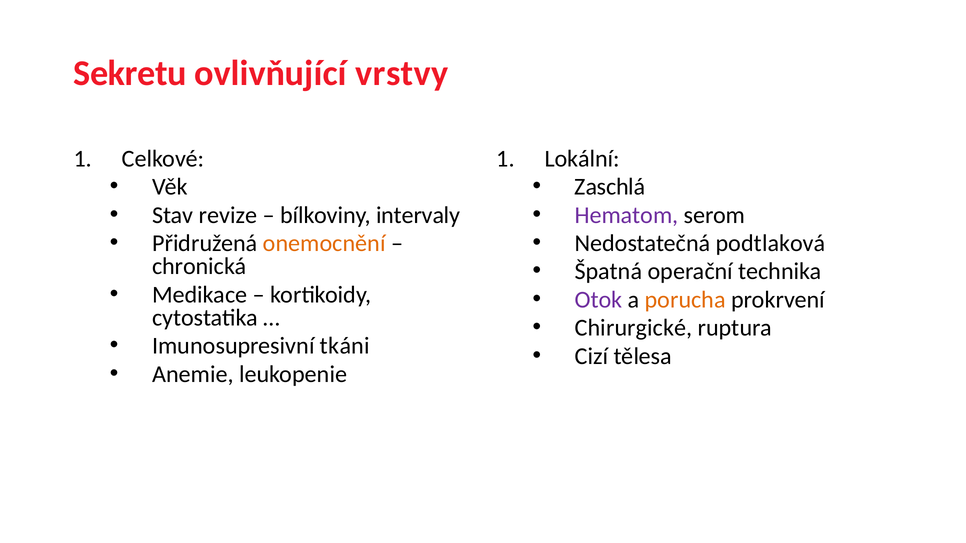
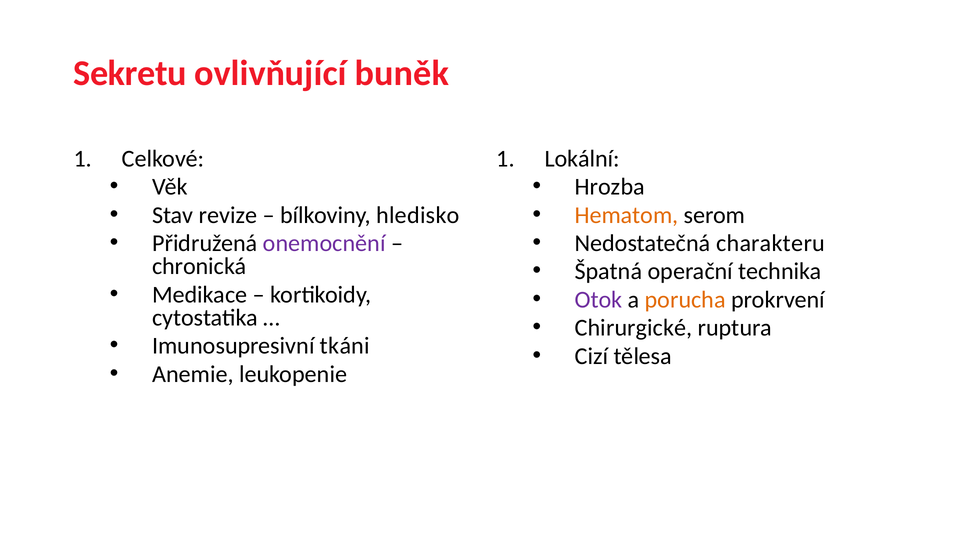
vrstvy: vrstvy -> buněk
Zaschlá: Zaschlá -> Hrozba
intervaly: intervaly -> hledisko
Hematom colour: purple -> orange
onemocnění colour: orange -> purple
podtlaková: podtlaková -> charakteru
